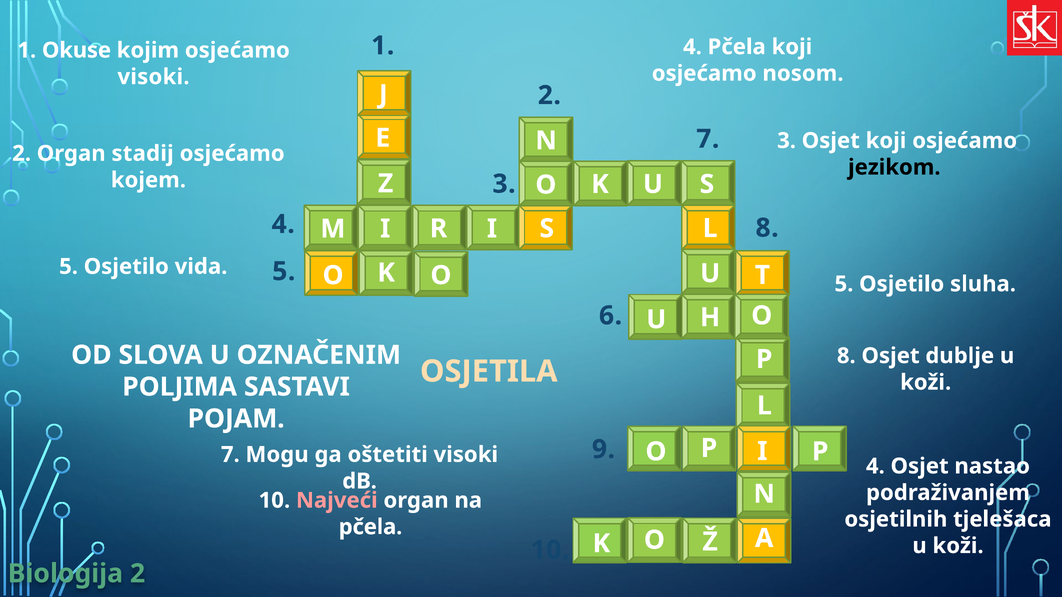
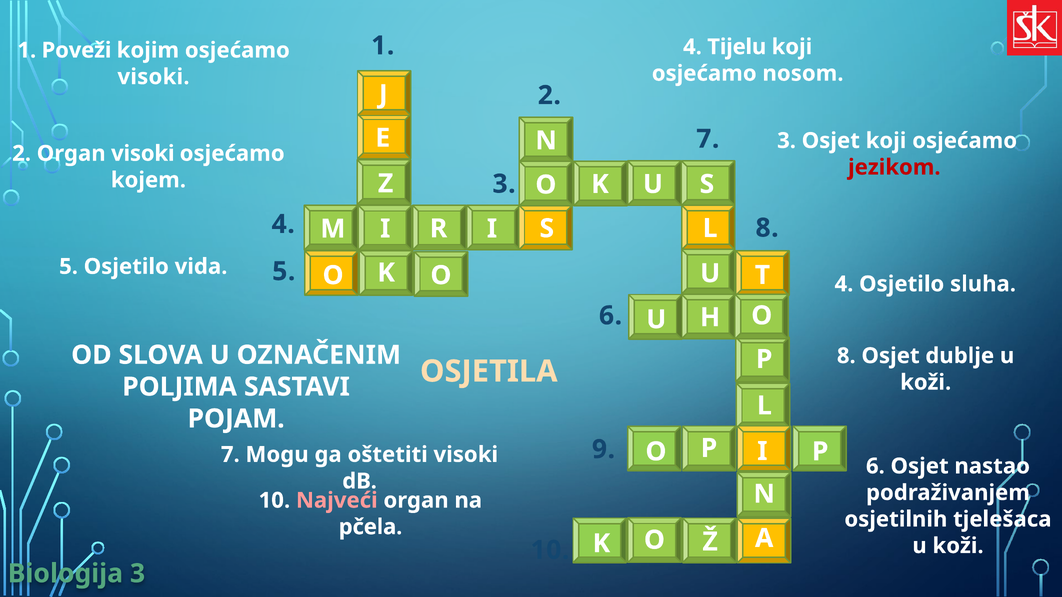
4 Pčela: Pčela -> Tijelu
Okuse: Okuse -> Poveži
Organ stadij: stadij -> visoki
jezikom colour: black -> red
T 5: 5 -> 4
P 4: 4 -> 6
2 at (138, 574): 2 -> 3
